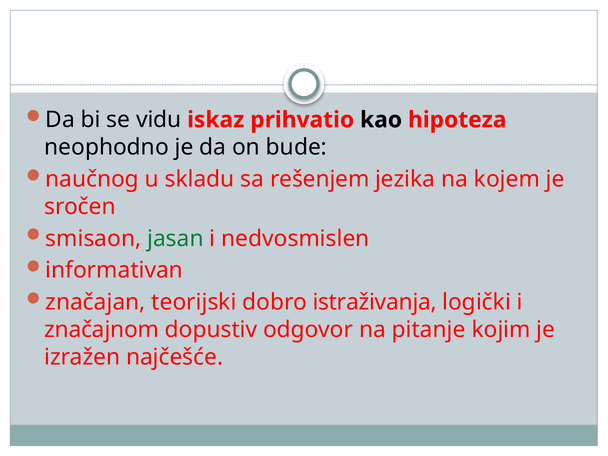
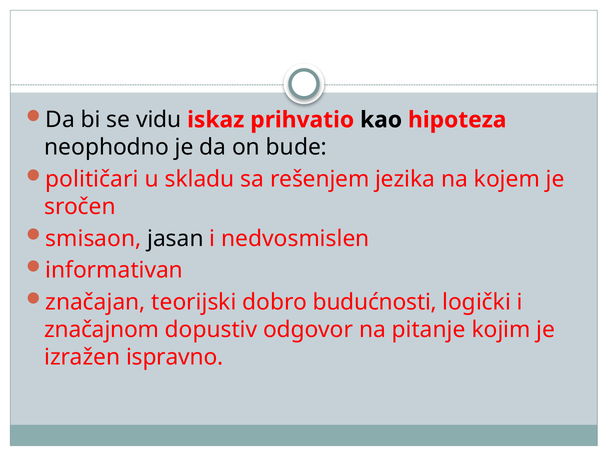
naučnog: naučnog -> političari
jasan colour: green -> black
istraživanja: istraživanja -> budućnosti
najčešće: najčešće -> ispravno
